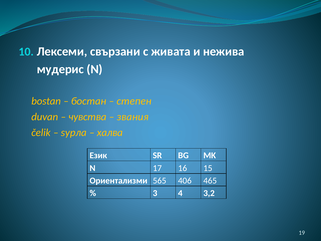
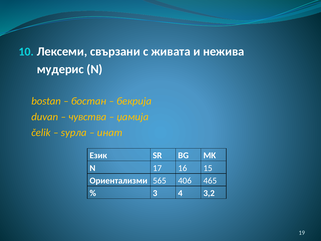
степен: степен -> бекрија
звания: звания -> џамија
халва: халва -> инат
